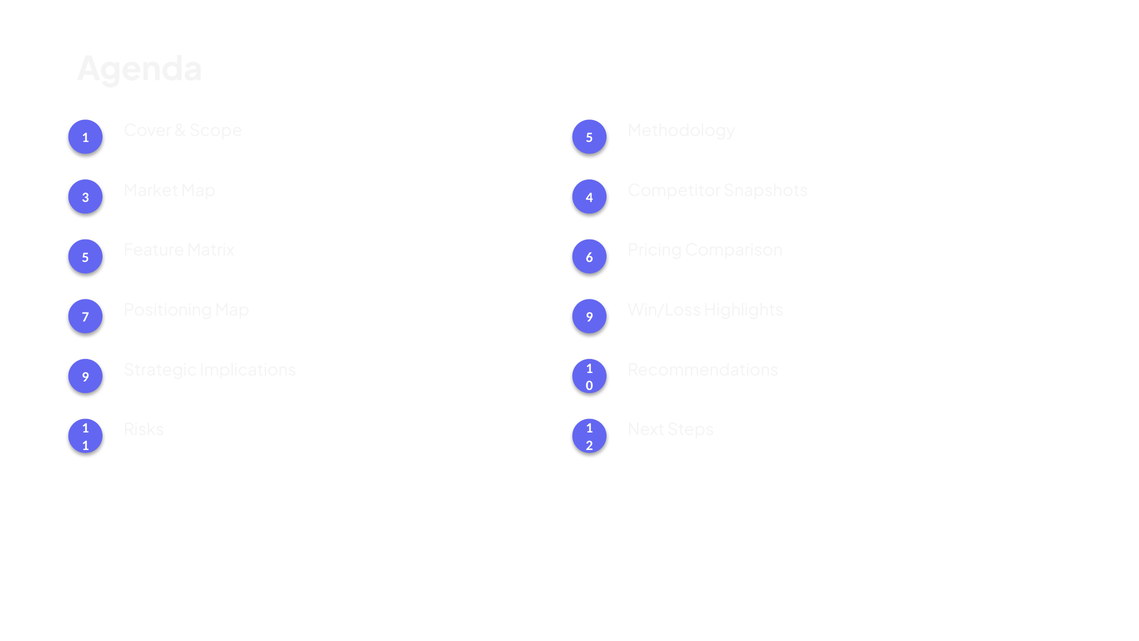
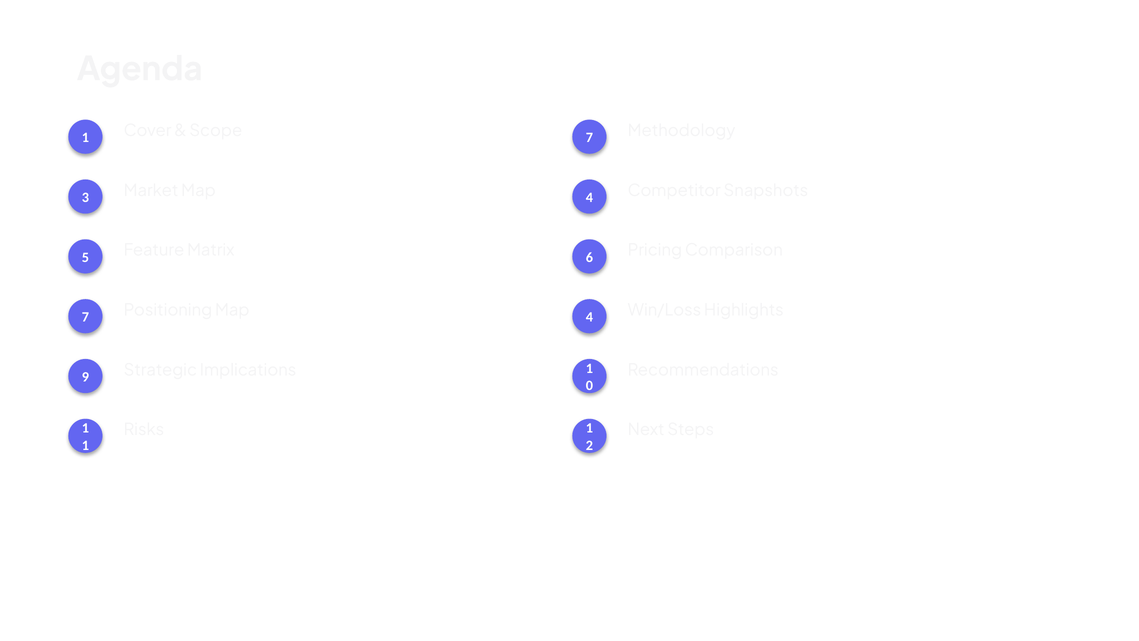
Scope 5: 5 -> 7
Positioning Map 9: 9 -> 4
